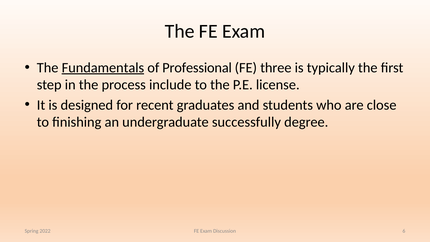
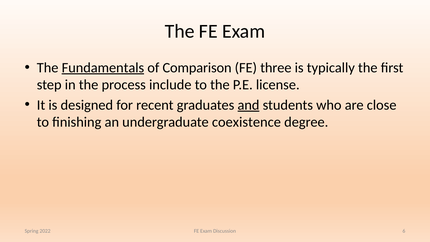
Professional: Professional -> Comparison
and underline: none -> present
successfully: successfully -> coexistence
